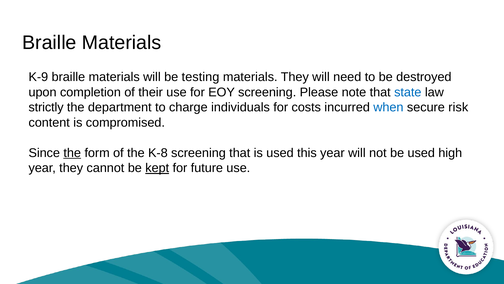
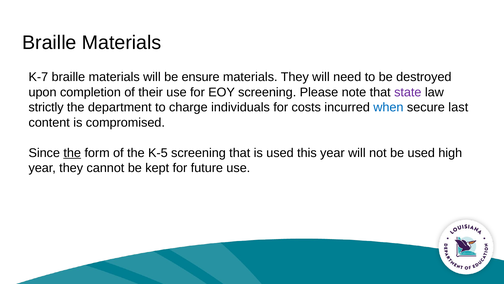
K-9: K-9 -> K-7
testing: testing -> ensure
state colour: blue -> purple
risk: risk -> last
K-8: K-8 -> K-5
kept underline: present -> none
